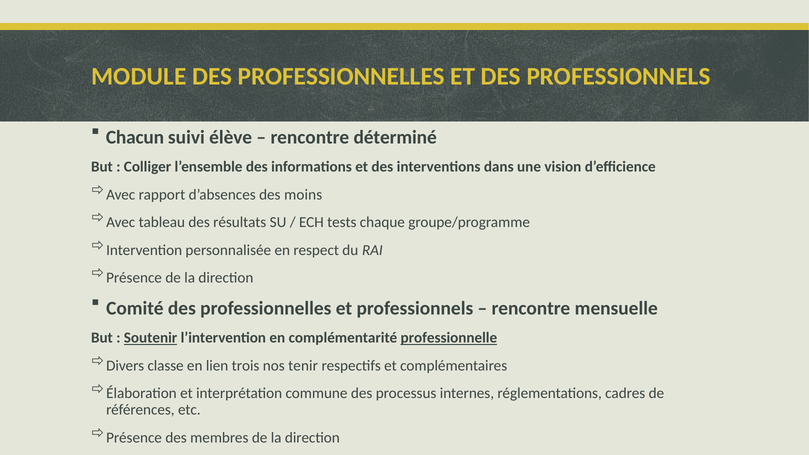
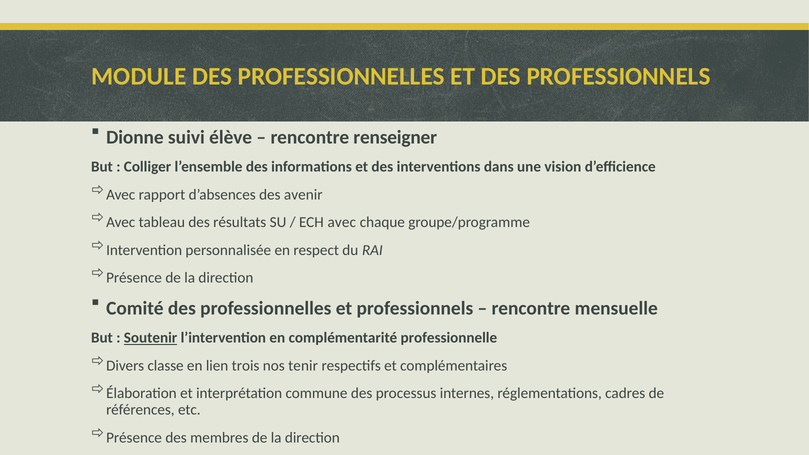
Chacun: Chacun -> Dionne
déterminé: déterminé -> renseigner
moins: moins -> avenir
ECH tests: tests -> avec
professionnelle underline: present -> none
